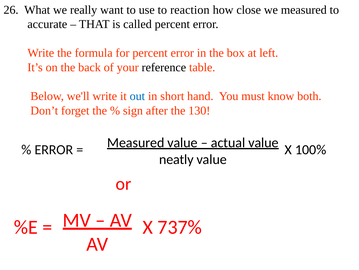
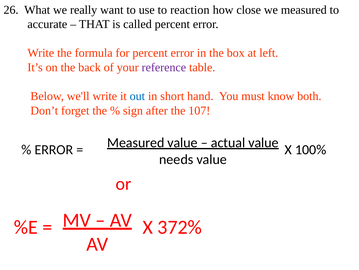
reference colour: black -> purple
130: 130 -> 107
neatly: neatly -> needs
737%: 737% -> 372%
